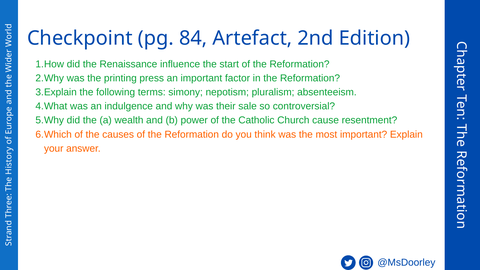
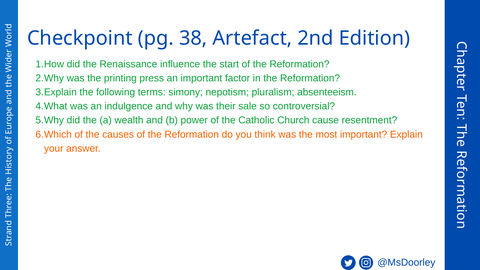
84: 84 -> 38
